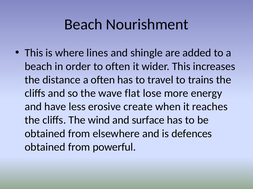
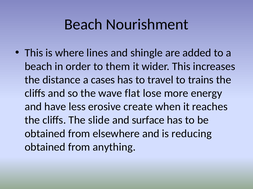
to often: often -> them
a often: often -> cases
wind: wind -> slide
defences: defences -> reducing
powerful: powerful -> anything
